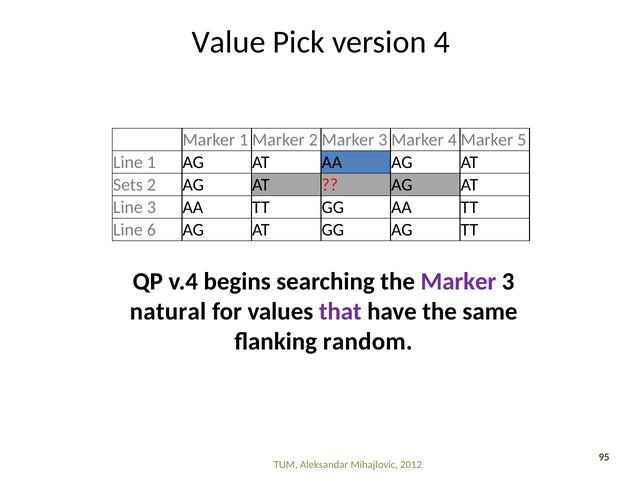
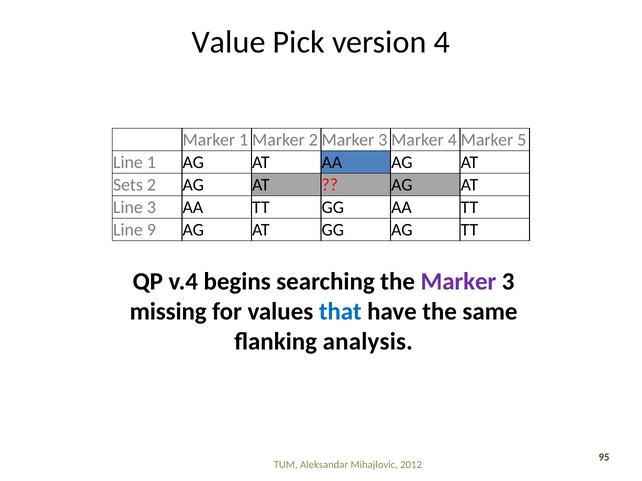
6: 6 -> 9
natural: natural -> missing
that colour: purple -> blue
random: random -> analysis
